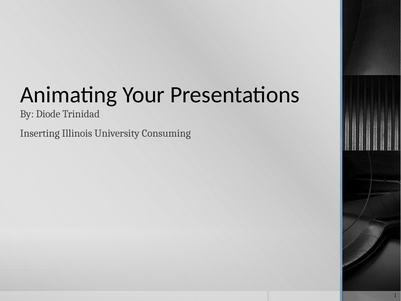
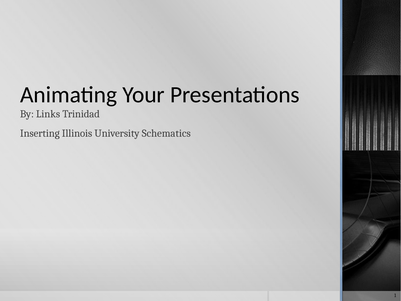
Diode: Diode -> Links
Consuming: Consuming -> Schematics
